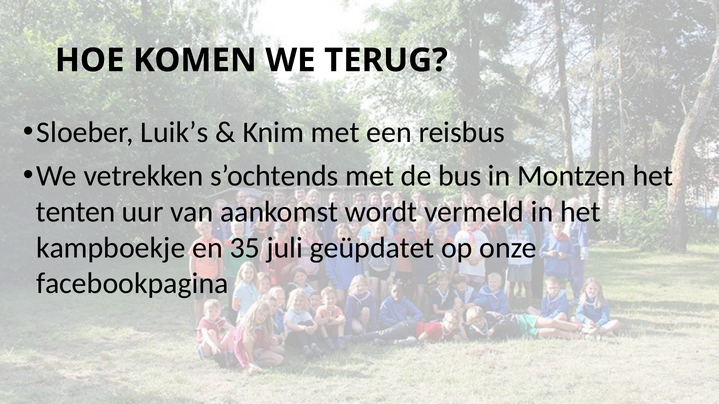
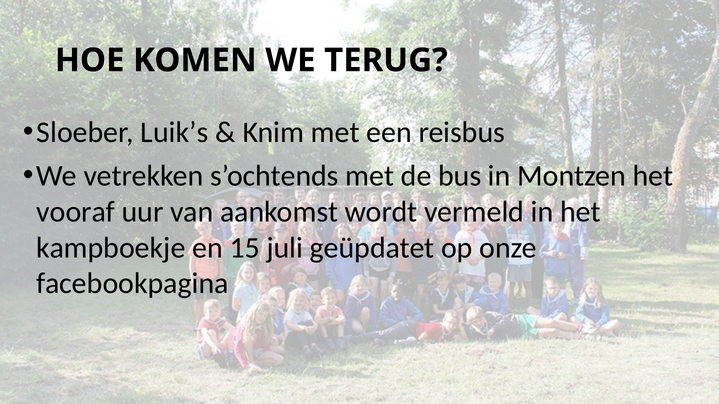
tenten: tenten -> vooraf
35: 35 -> 15
